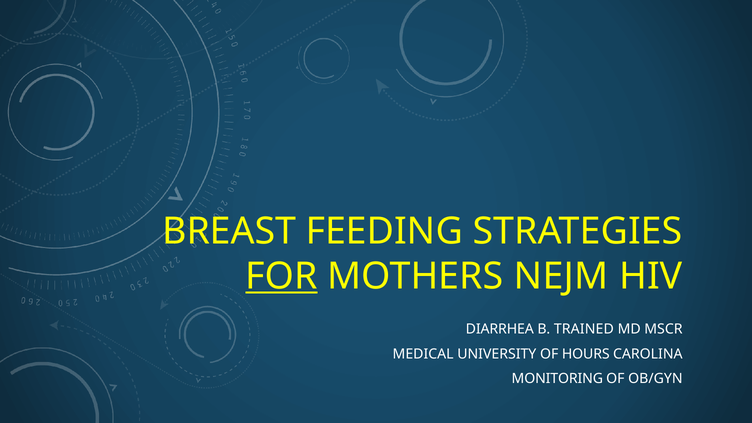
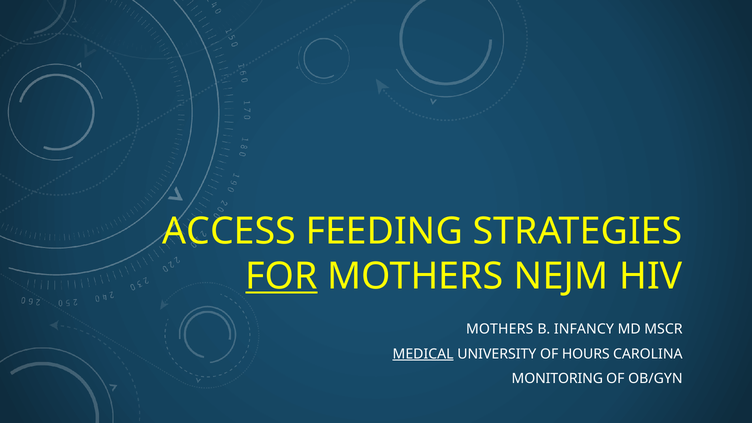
BREAST: BREAST -> ACCESS
DIARRHEA at (500, 329): DIARRHEA -> MOTHERS
TRAINED: TRAINED -> INFANCY
MEDICAL underline: none -> present
